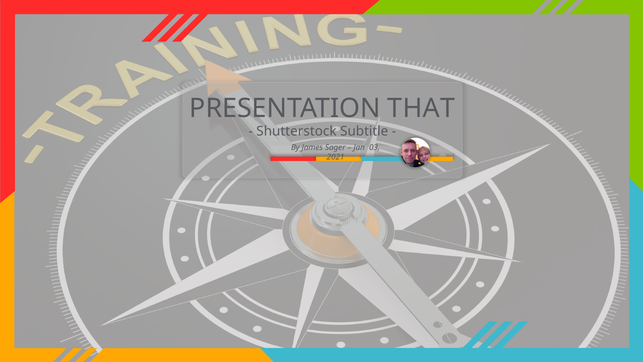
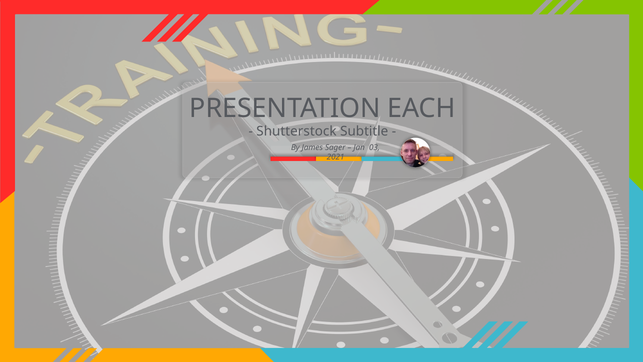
THAT: THAT -> EACH
